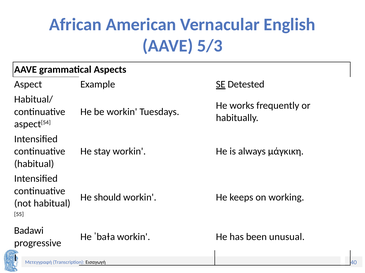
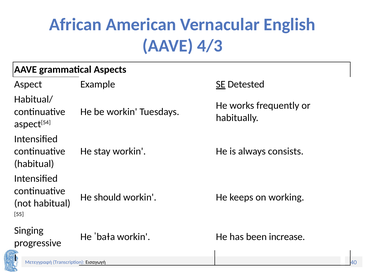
5/3: 5/3 -> 4/3
μάγκικη: μάγκικη -> consists
Badawi: Badawi -> Singing
unusual: unusual -> increase
